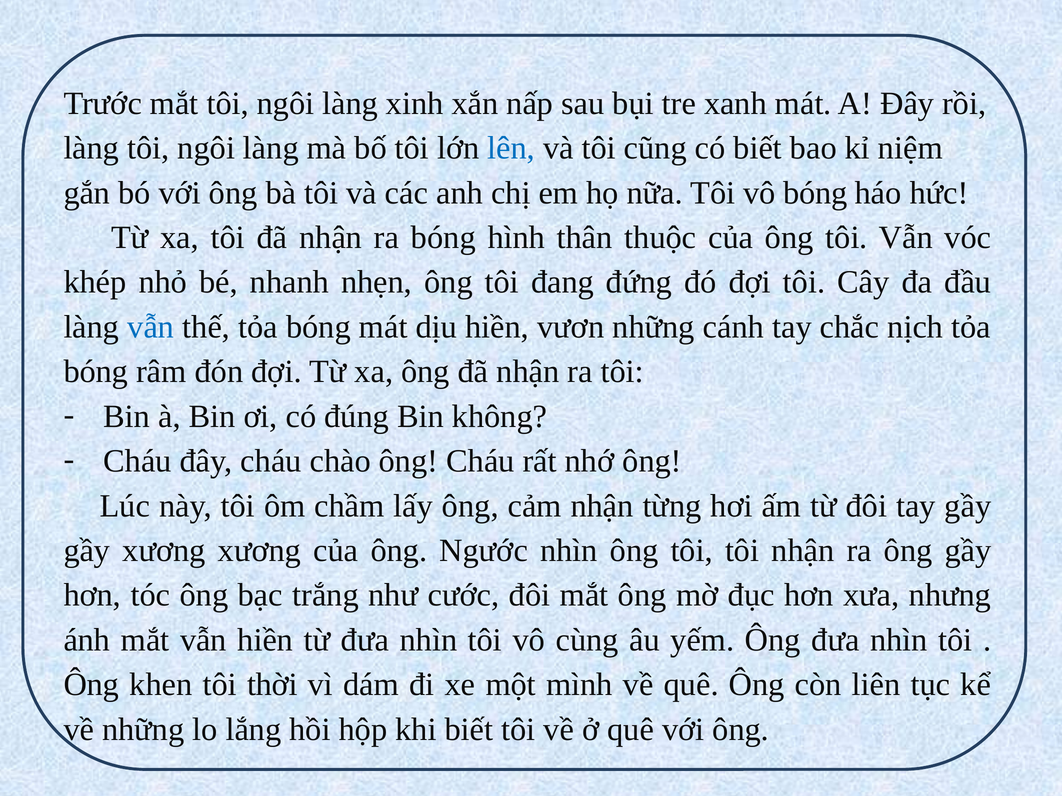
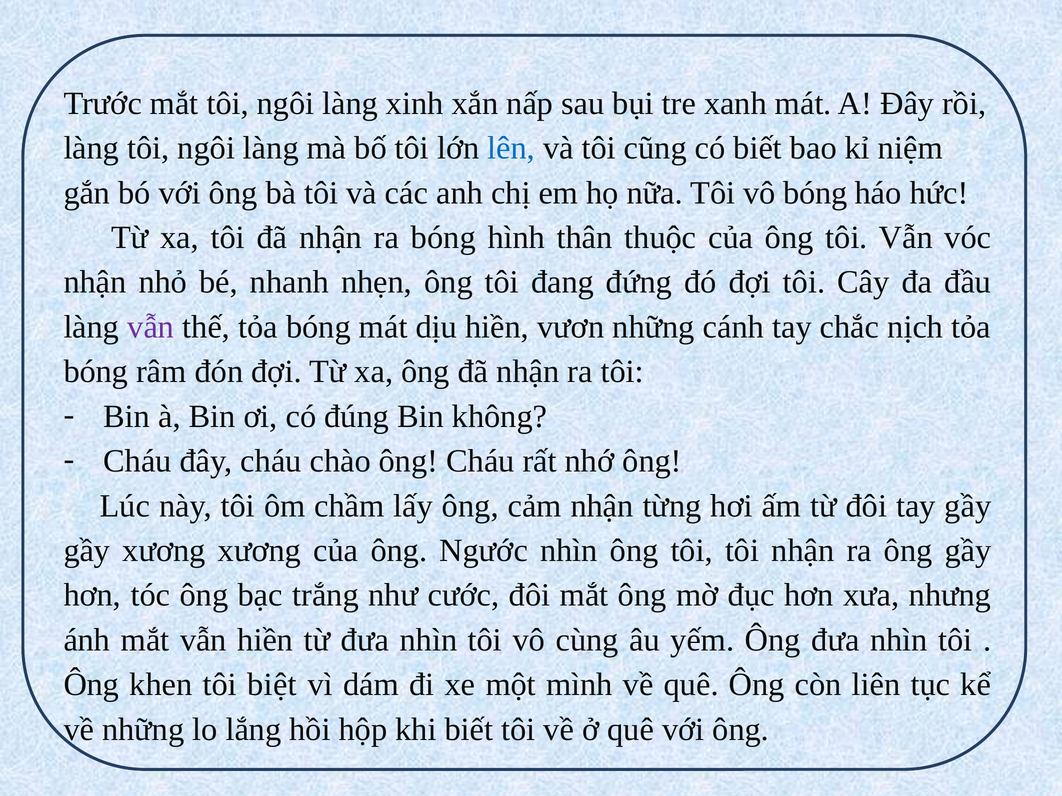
khép at (95, 282): khép -> nhận
vẫn at (151, 327) colour: blue -> purple
thời: thời -> biệt
